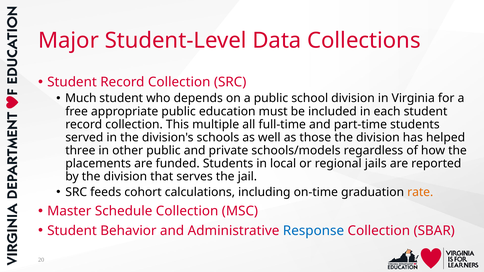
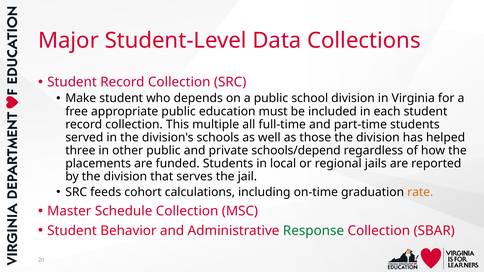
Much: Much -> Make
schools/models: schools/models -> schools/depend
Response colour: blue -> green
